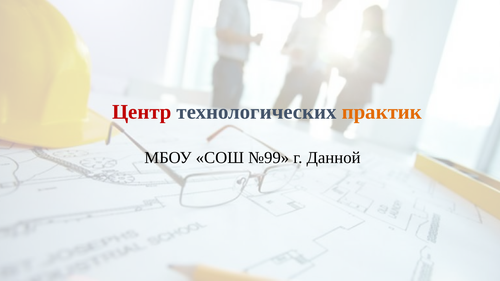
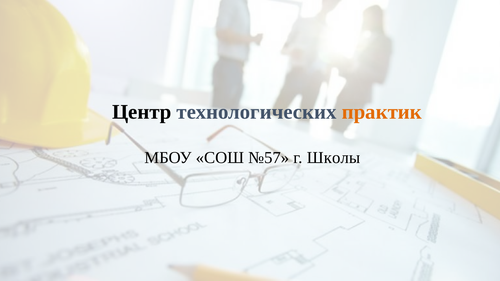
Центр colour: red -> black
№99: №99 -> №57
Данной: Данной -> Школы
